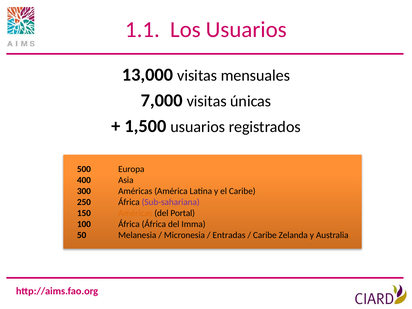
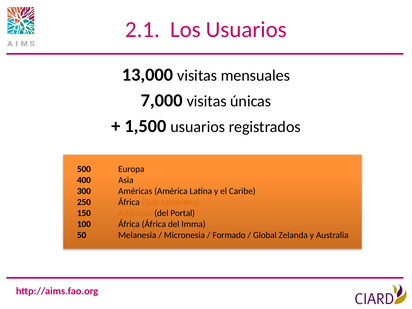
1.1: 1.1 -> 2.1
Sub-sahariana colour: purple -> orange
Entradas: Entradas -> Formado
Caribe at (265, 235): Caribe -> Global
